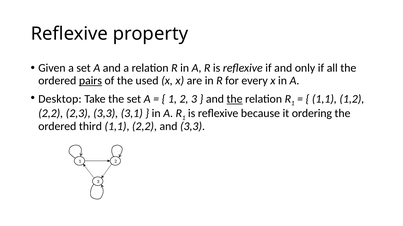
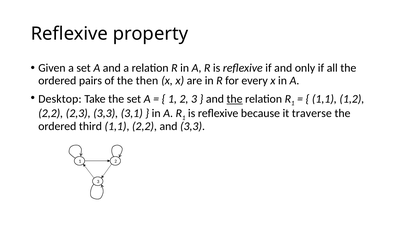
pairs underline: present -> none
used: used -> then
ordering: ordering -> traverse
